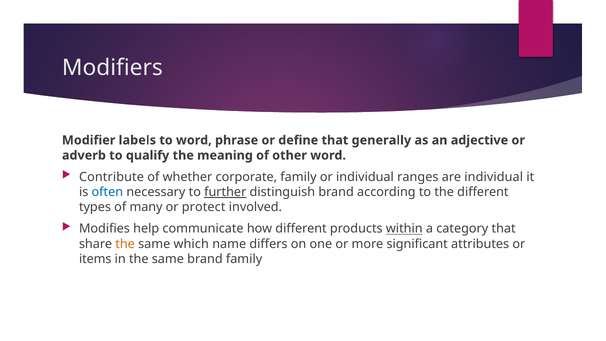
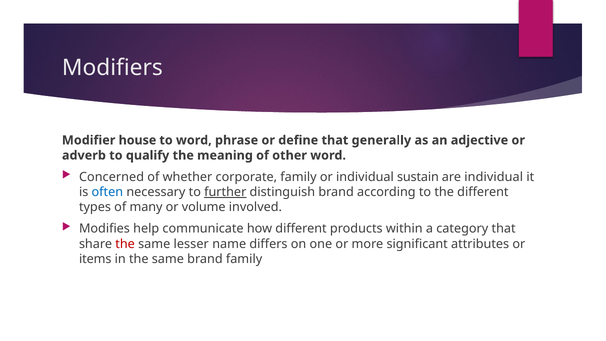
labels: labels -> house
Contribute: Contribute -> Concerned
ranges: ranges -> sustain
protect: protect -> volume
within underline: present -> none
the at (125, 244) colour: orange -> red
which: which -> lesser
